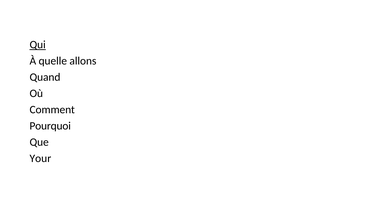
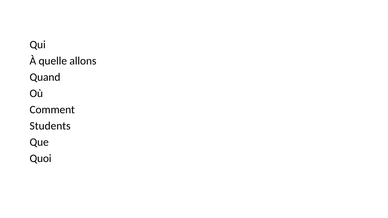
Qui underline: present -> none
Pourquoi: Pourquoi -> Students
Your: Your -> Quoi
